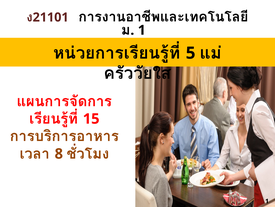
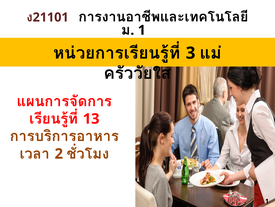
5: 5 -> 3
15: 15 -> 13
8: 8 -> 2
